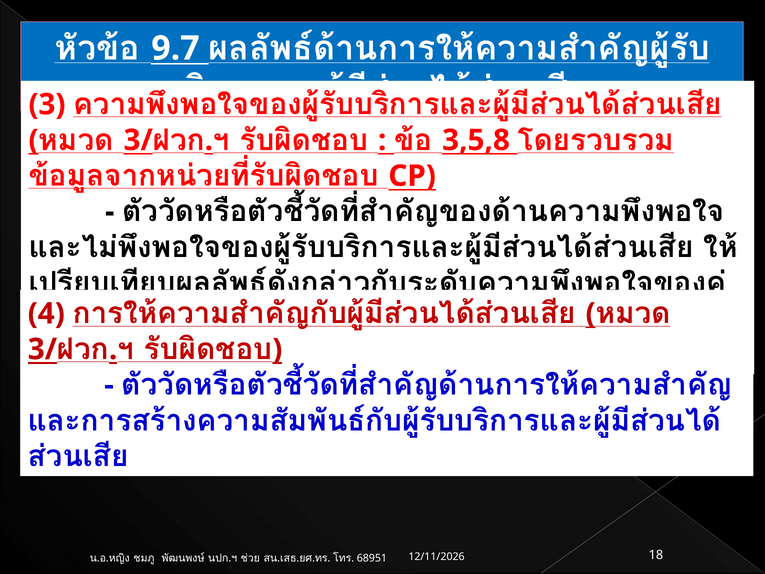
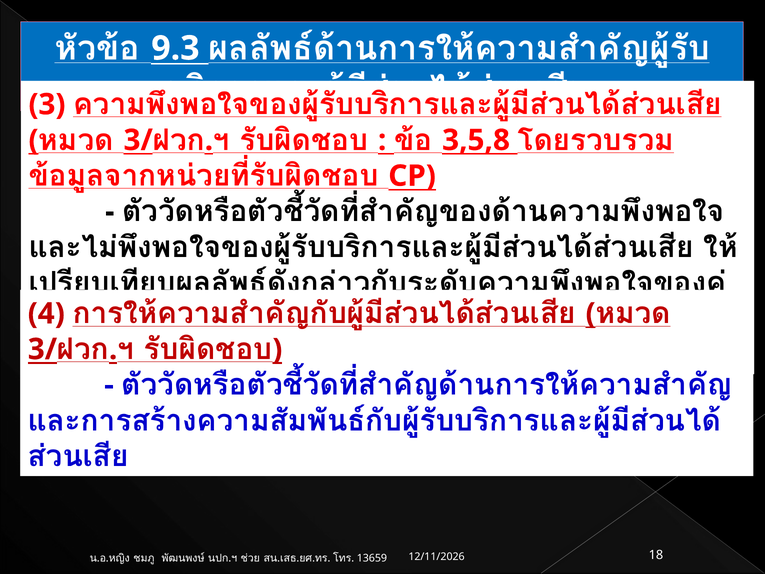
9.7: 9.7 -> 9.3
68951: 68951 -> 13659
